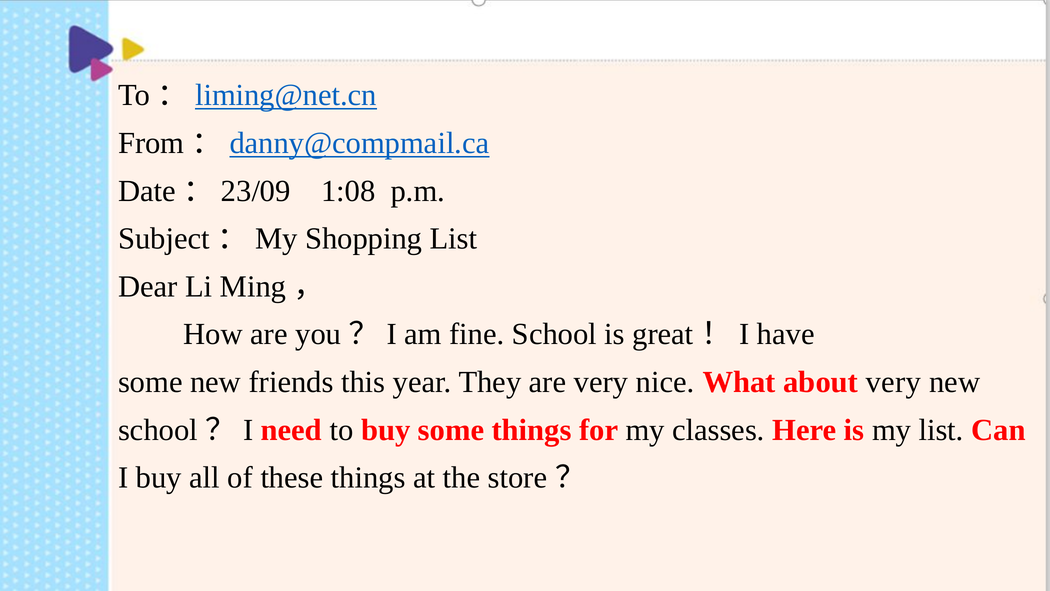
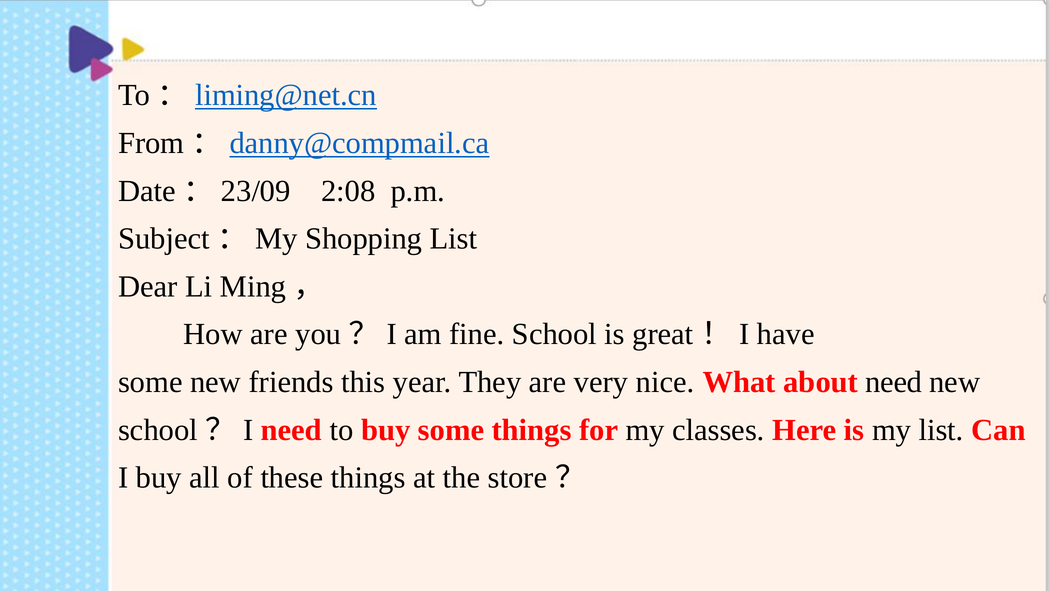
1:08: 1:08 -> 2:08
about very: very -> need
